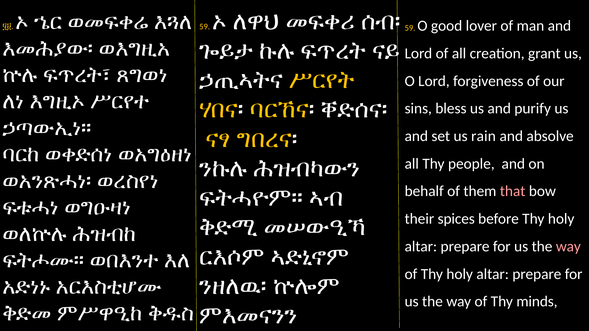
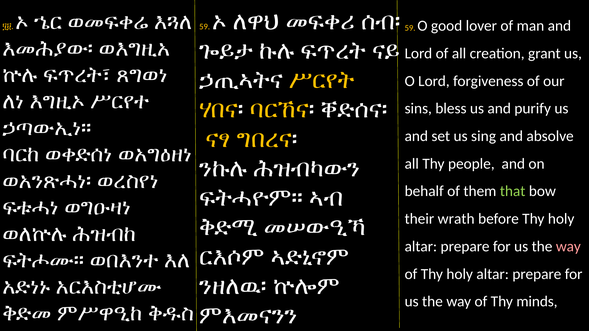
rain: rain -> sing
that colour: pink -> light green
spices: spices -> wrath
